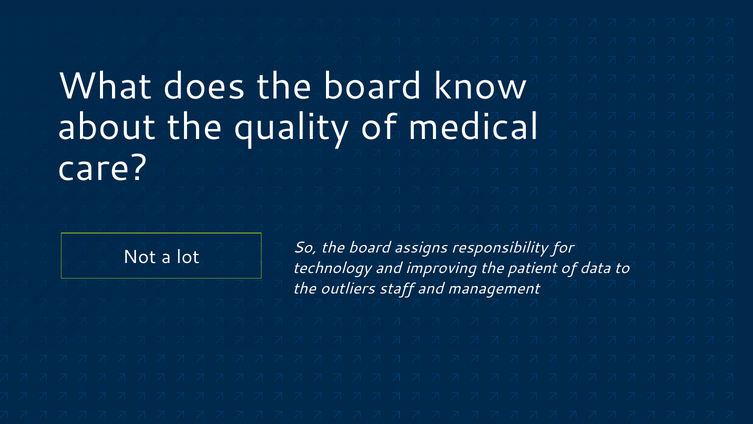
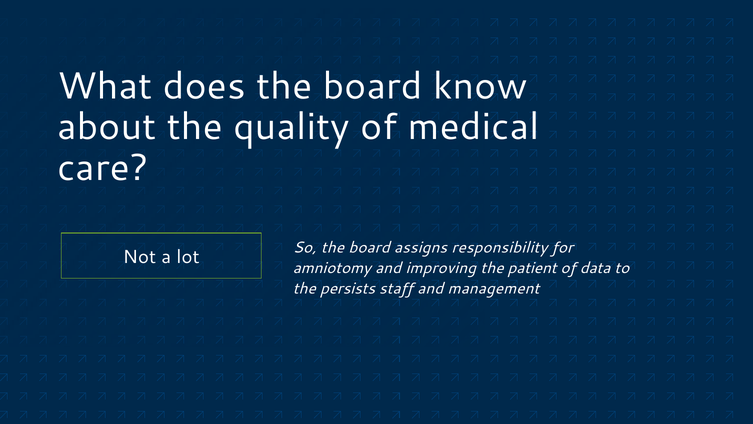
technology: technology -> amniotomy
outliers: outliers -> persists
